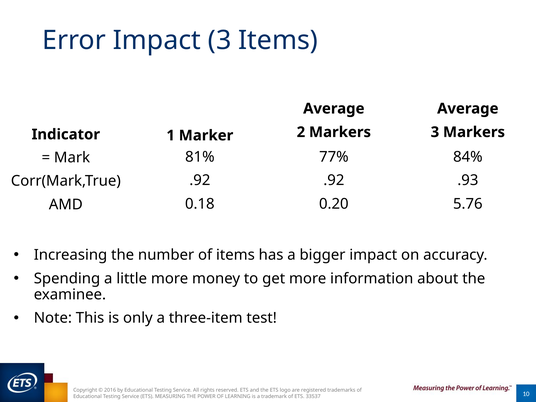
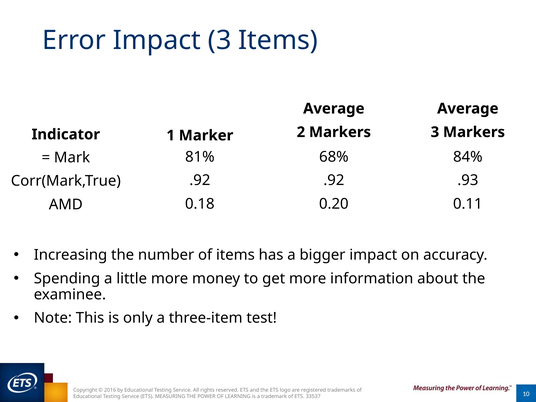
77%: 77% -> 68%
5.76: 5.76 -> 0.11
